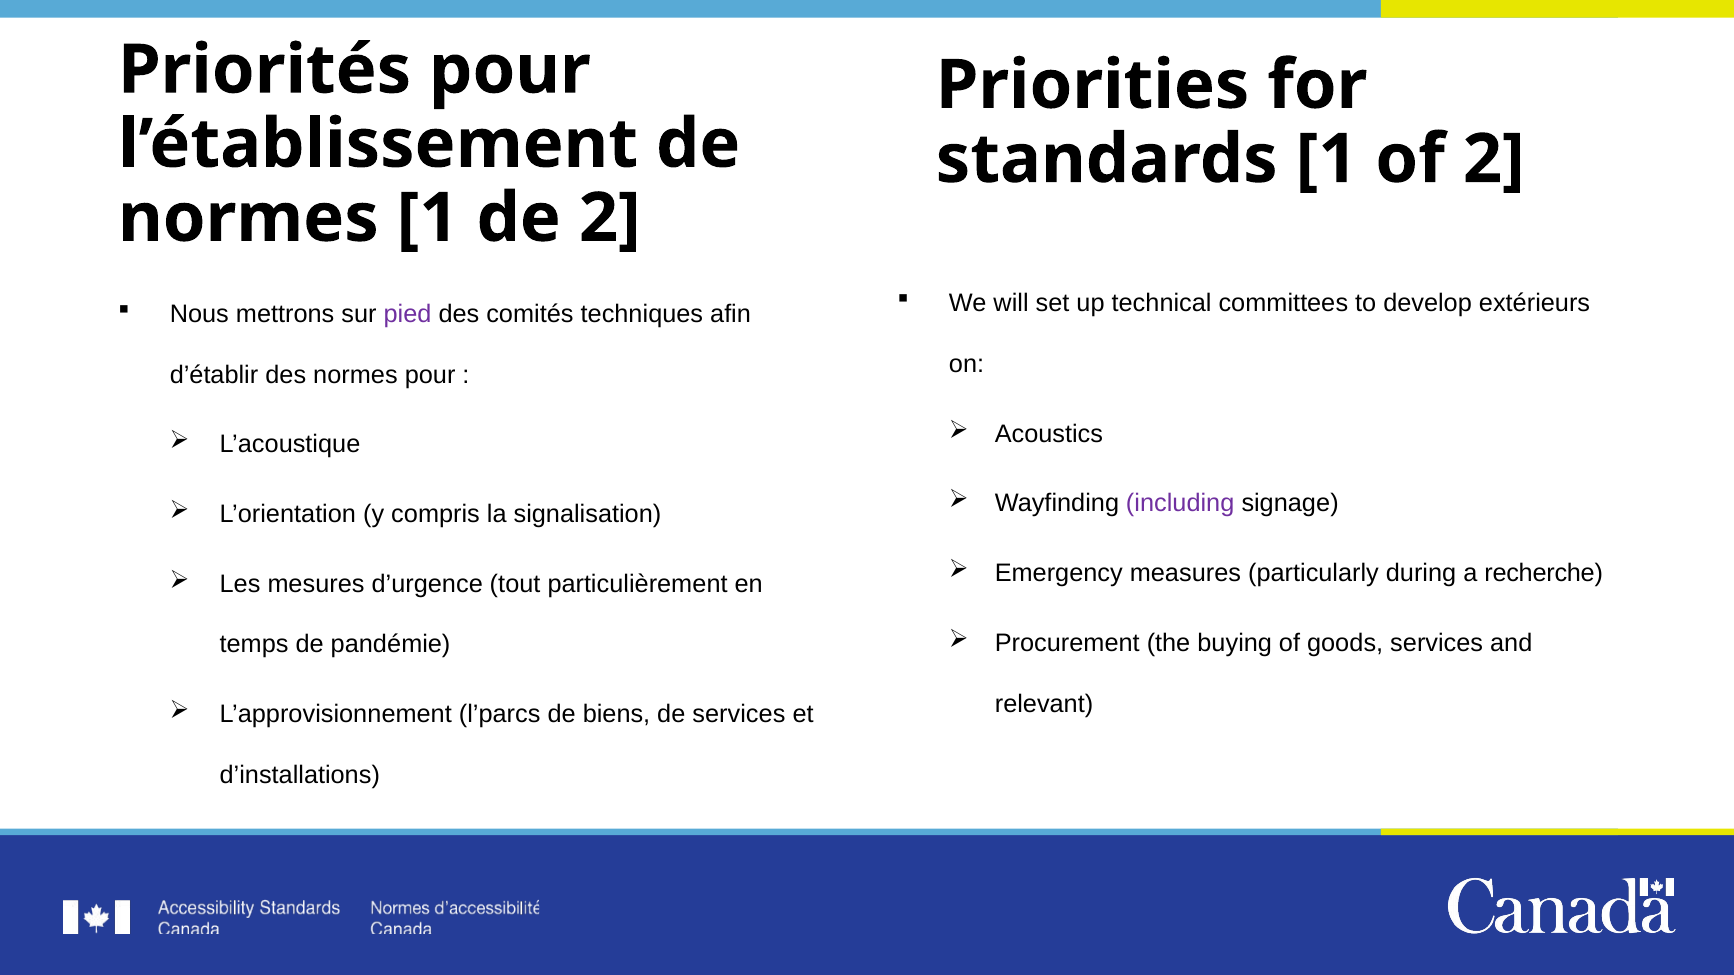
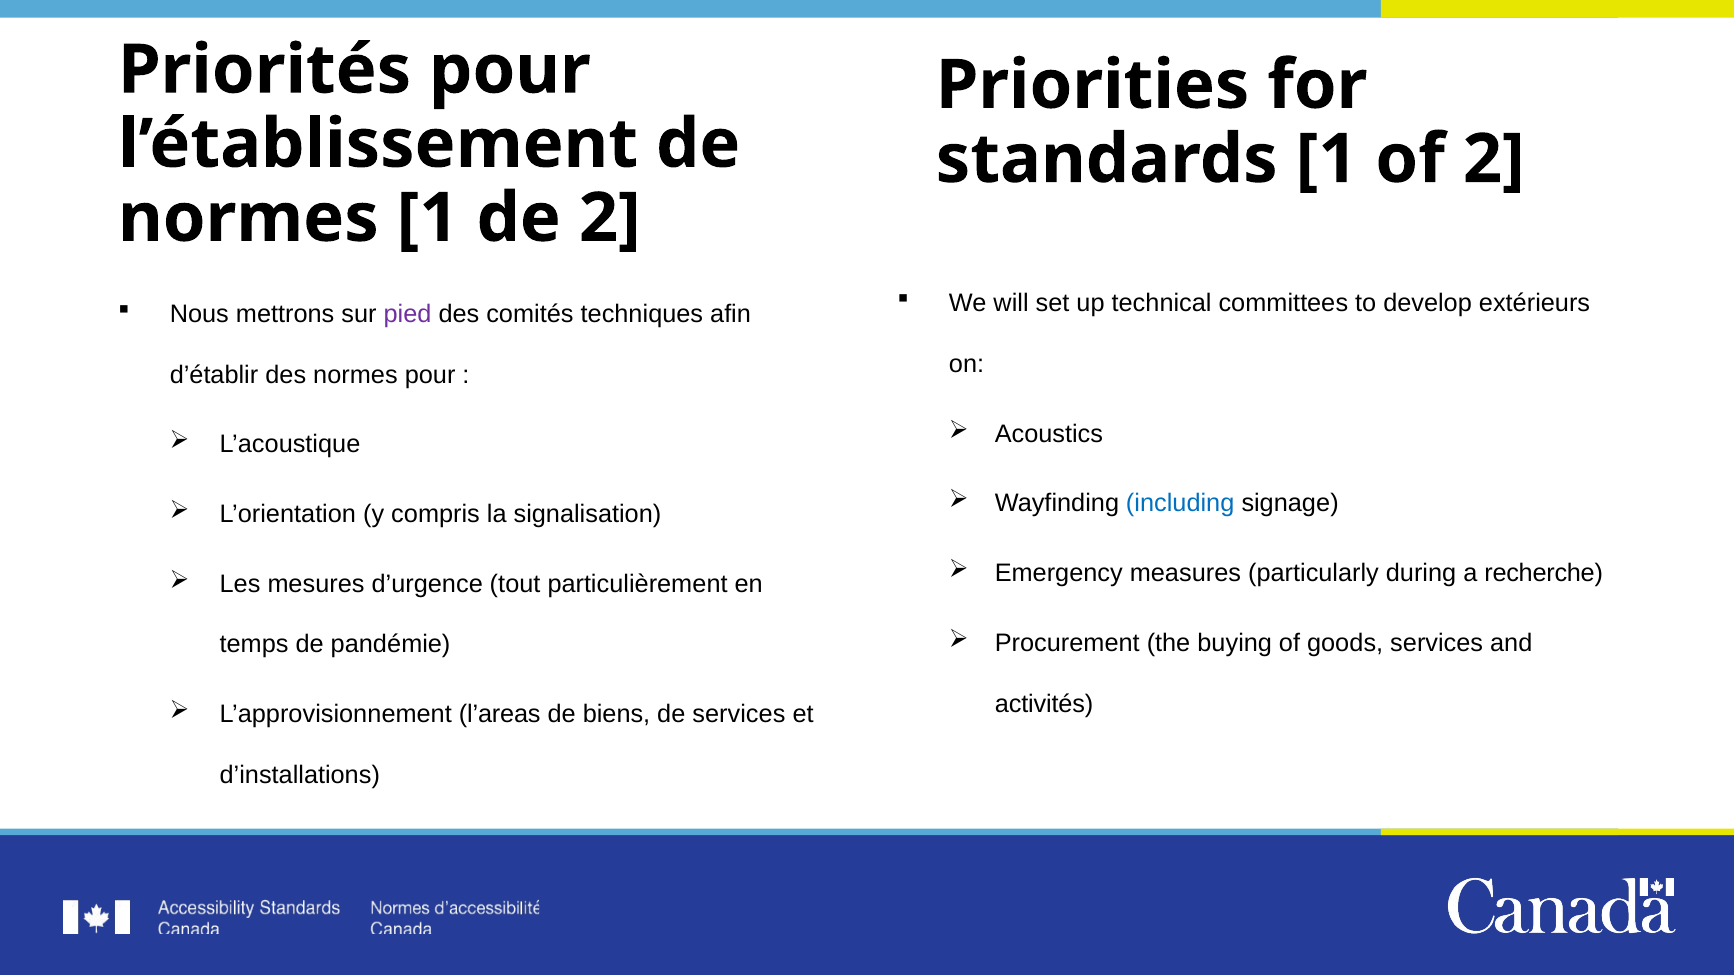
including colour: purple -> blue
relevant: relevant -> activités
l’parcs: l’parcs -> l’areas
